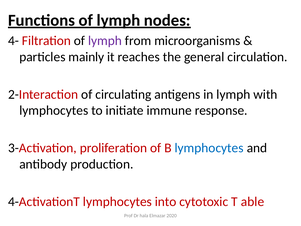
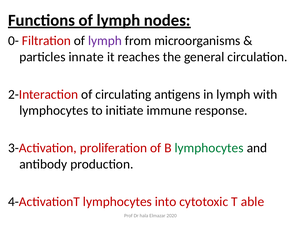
4-: 4- -> 0-
mainly: mainly -> innate
lymphocytes at (209, 148) colour: blue -> green
